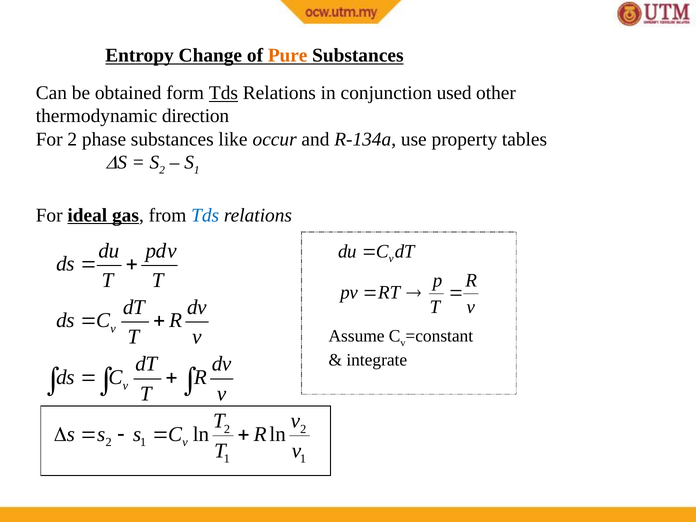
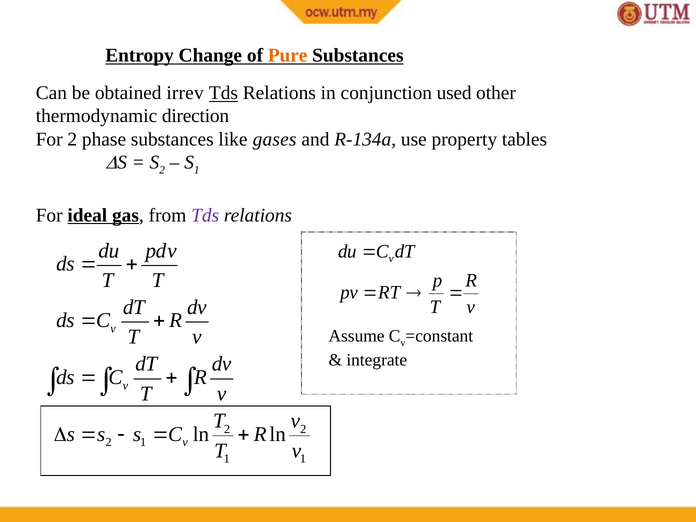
form: form -> irrev
occur: occur -> gases
Tds at (205, 215) colour: blue -> purple
